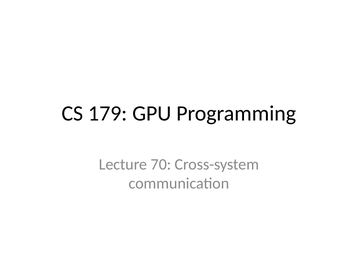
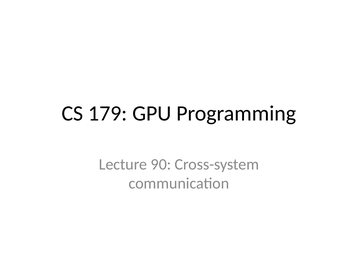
70: 70 -> 90
